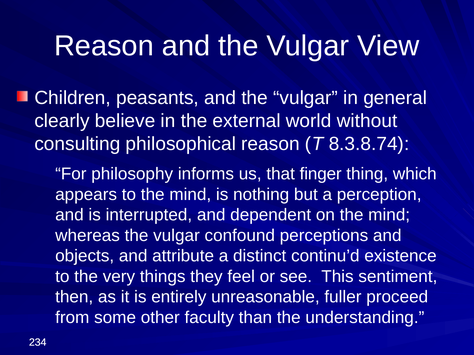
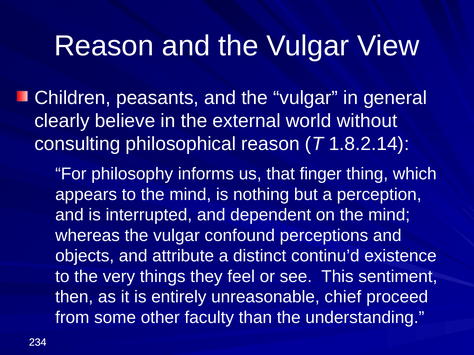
8.3.8.74: 8.3.8.74 -> 1.8.2.14
fuller: fuller -> chief
